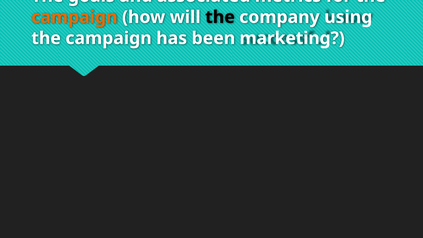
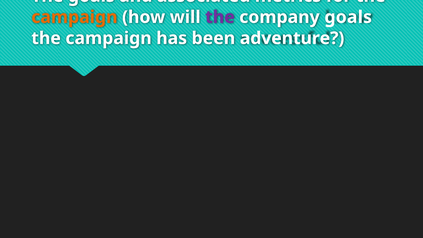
the at (220, 17) colour: black -> purple
company using: using -> goals
marketing: marketing -> adventure
